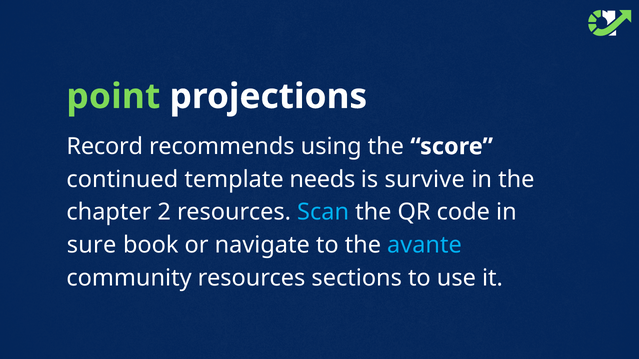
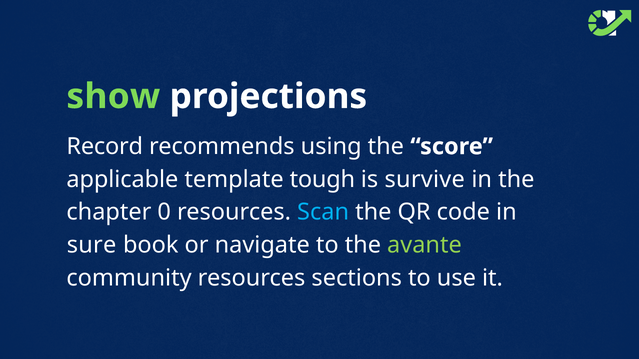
point: point -> show
continued: continued -> applicable
needs: needs -> tough
2: 2 -> 0
avante colour: light blue -> light green
